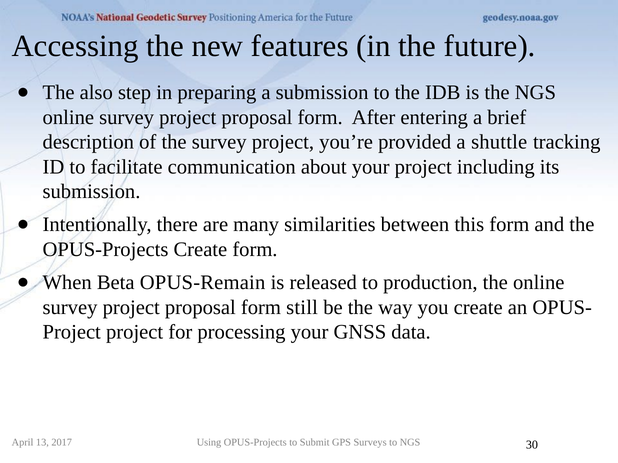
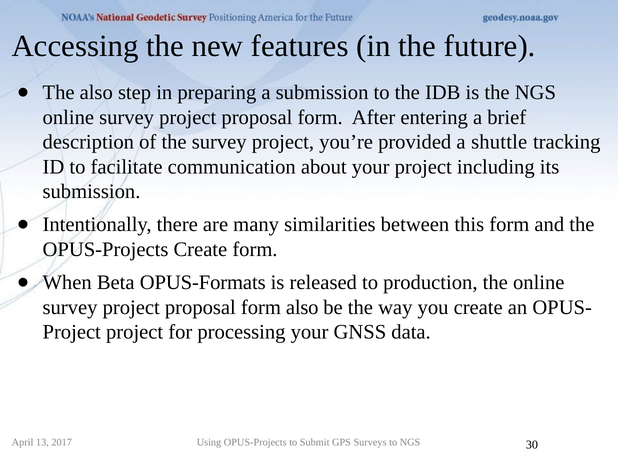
OPUS-Remain: OPUS-Remain -> OPUS-Formats
form still: still -> also
